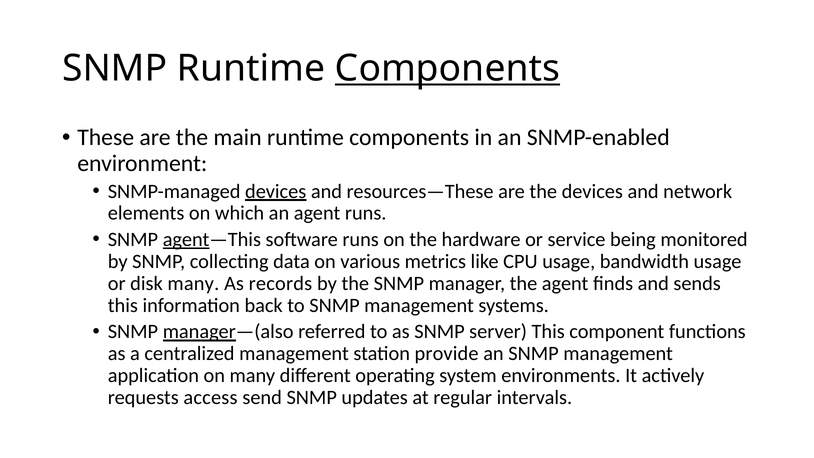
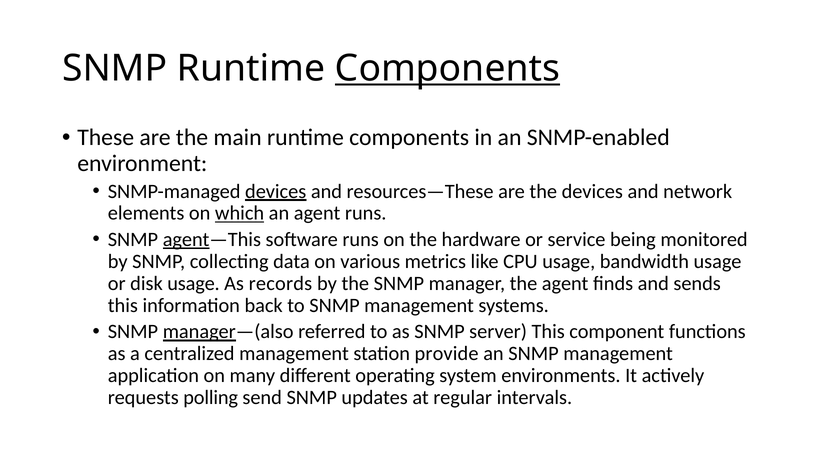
which underline: none -> present
disk many: many -> usage
access: access -> polling
